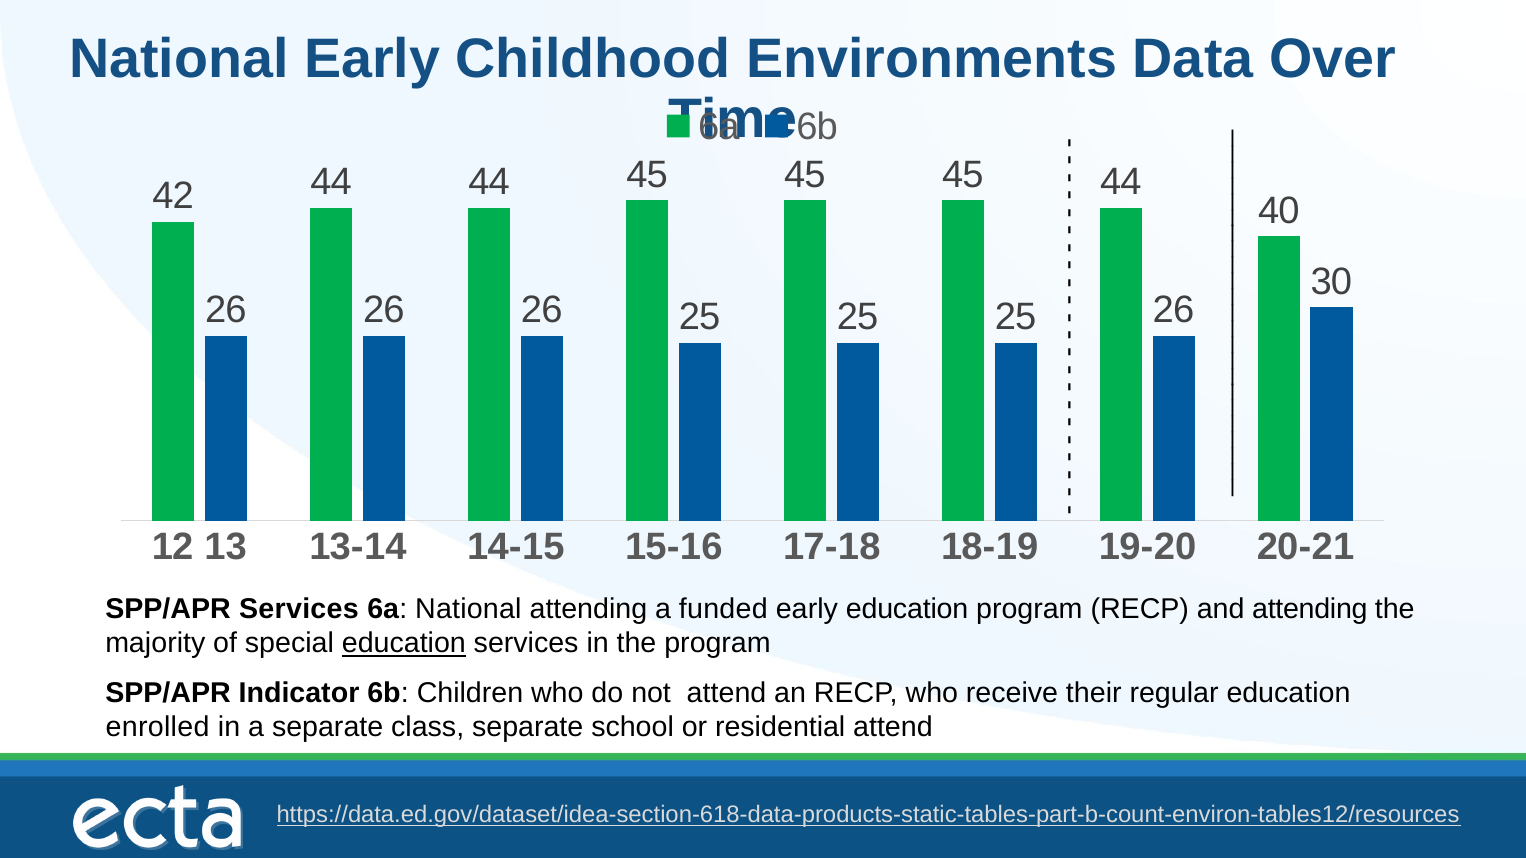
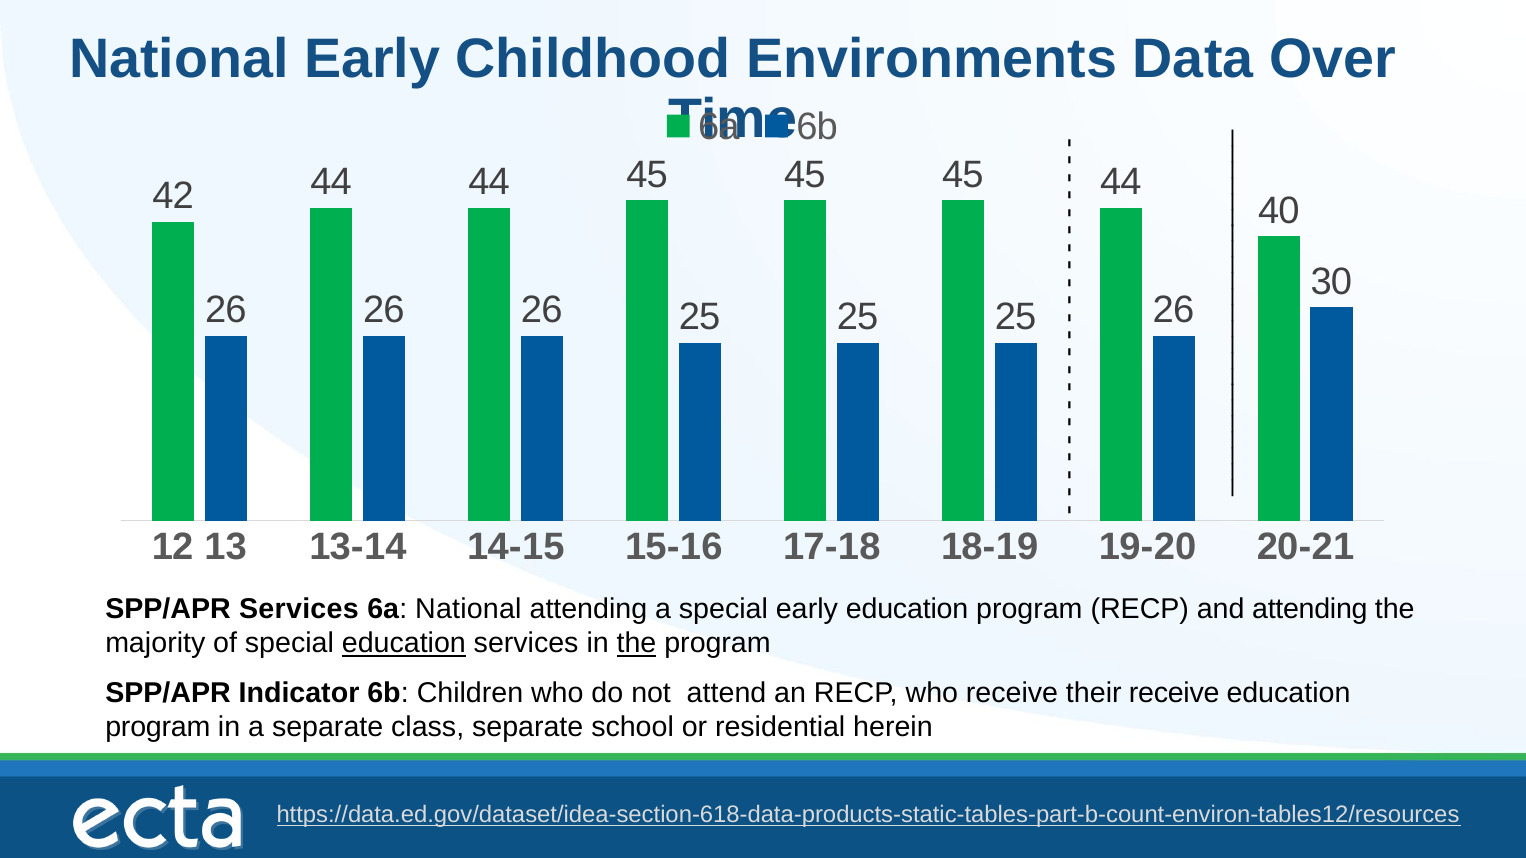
a funded: funded -> special
the at (636, 644) underline: none -> present
their regular: regular -> receive
enrolled at (158, 728): enrolled -> program
residential attend: attend -> herein
